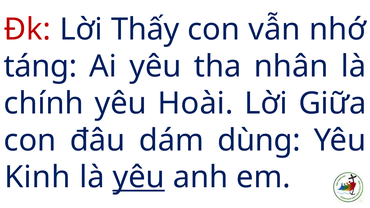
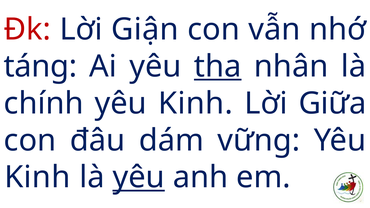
Thấy: Thấy -> Giận
tha underline: none -> present
chính yêu Hoài: Hoài -> Kinh
dùng: dùng -> vững
